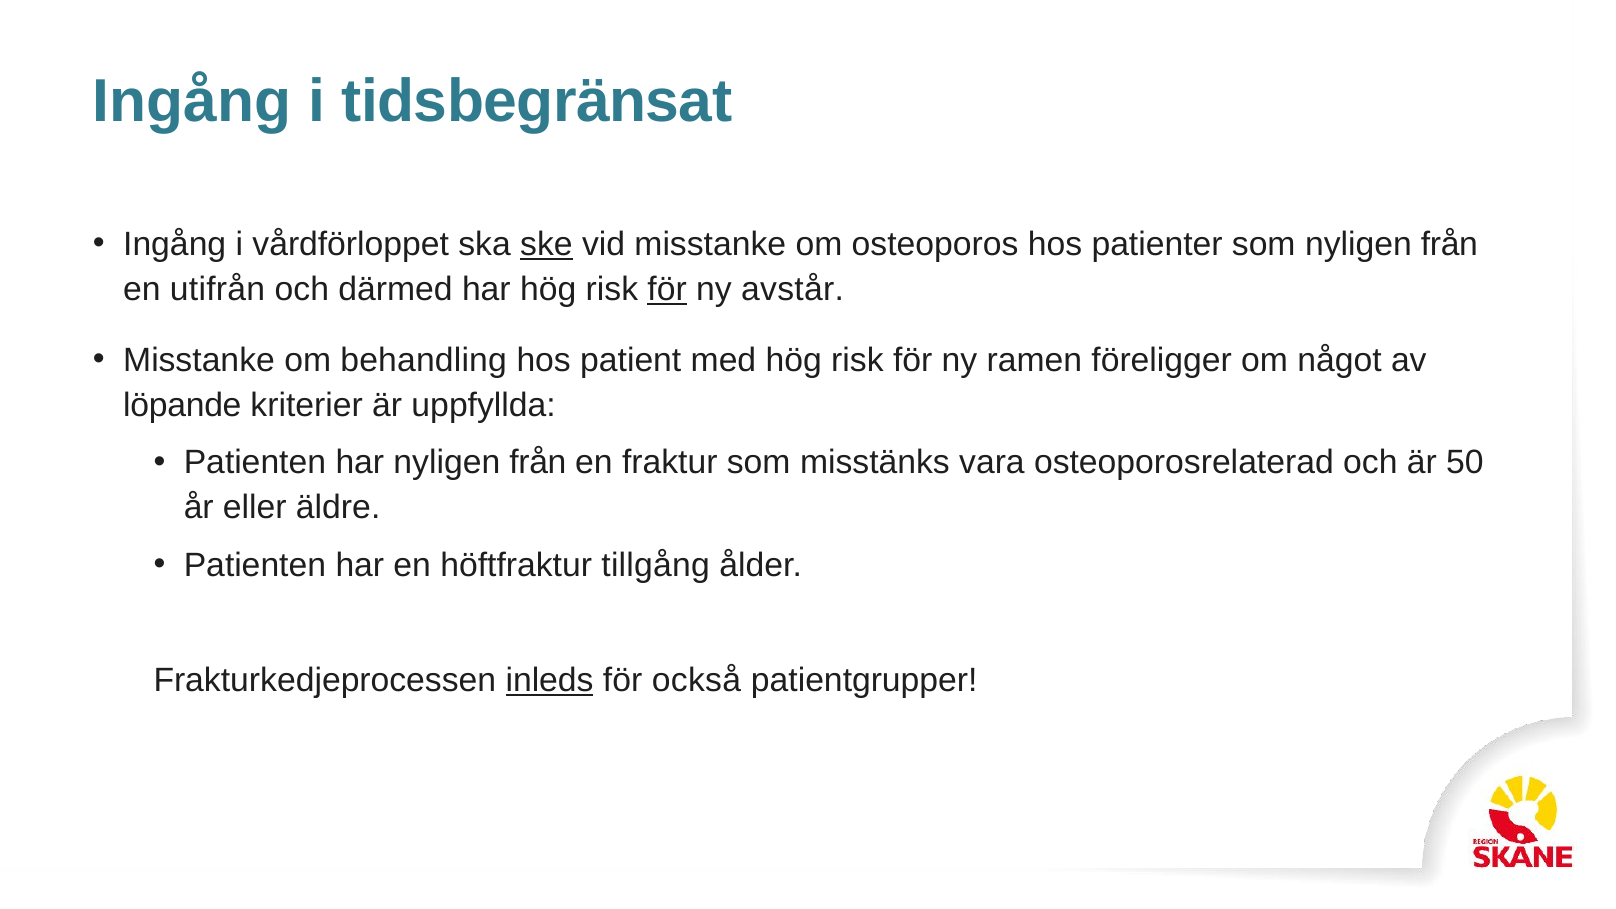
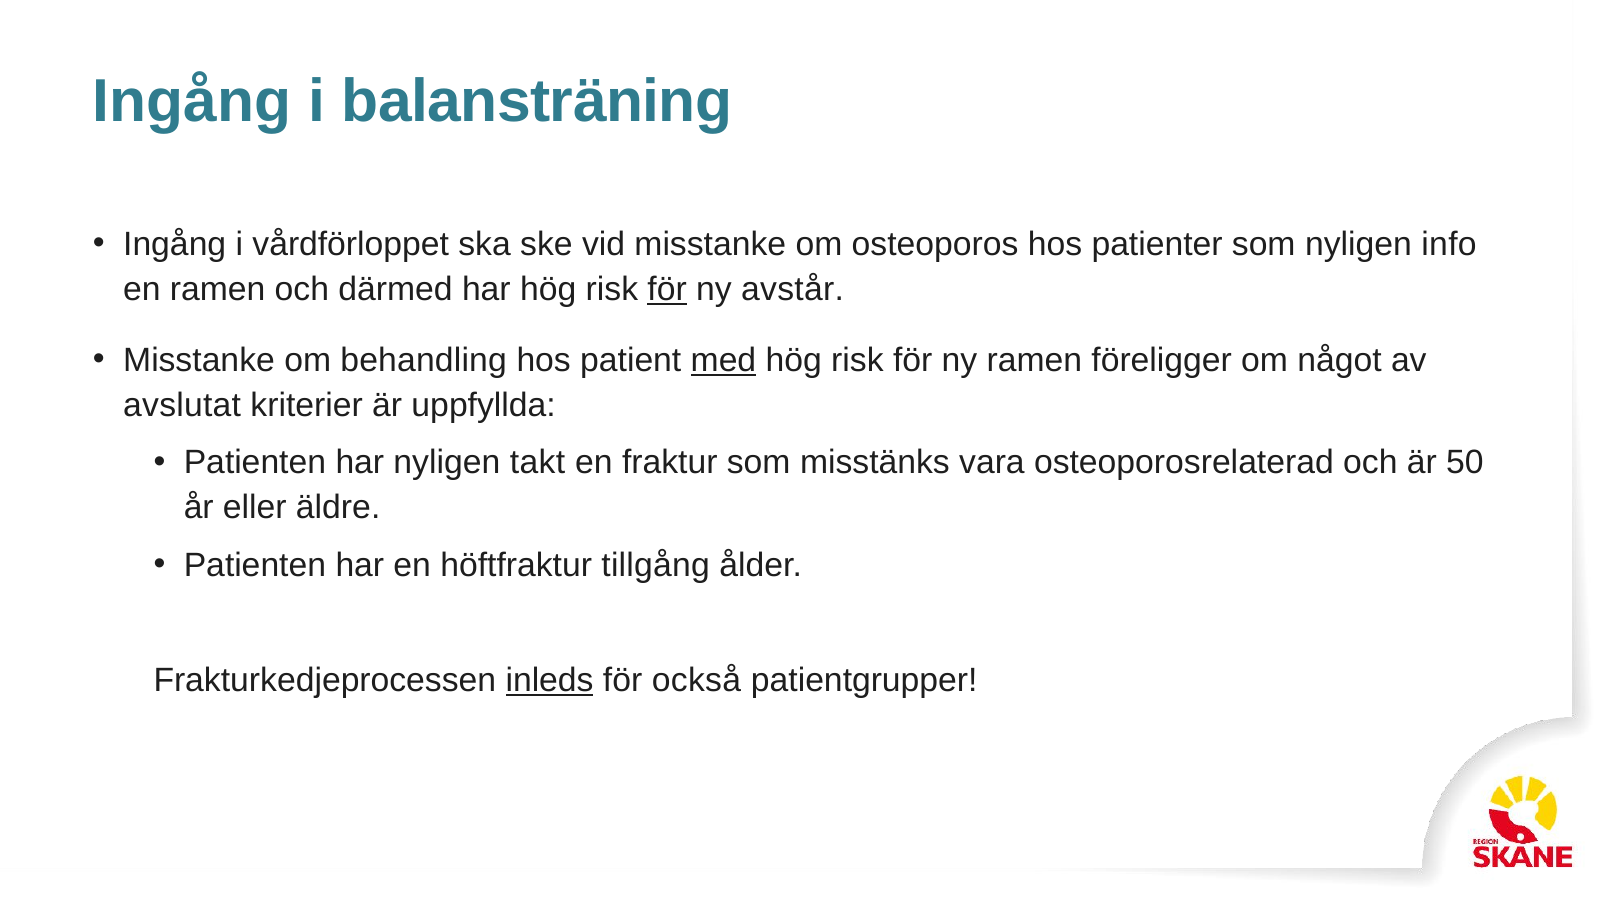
tidsbegränsat: tidsbegränsat -> balansträning
ske underline: present -> none
som nyligen från: från -> info
en utifrån: utifrån -> ramen
med underline: none -> present
löpande: löpande -> avslutat
har nyligen från: från -> takt
